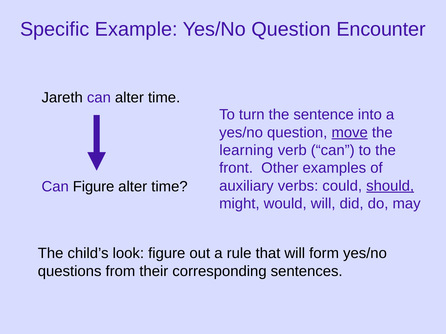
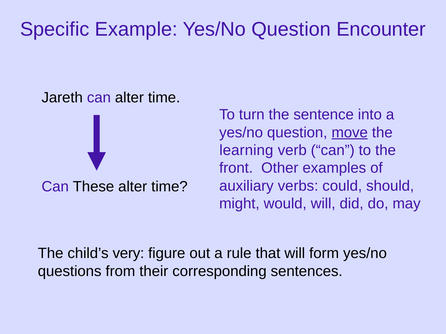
should underline: present -> none
Can Figure: Figure -> These
look: look -> very
